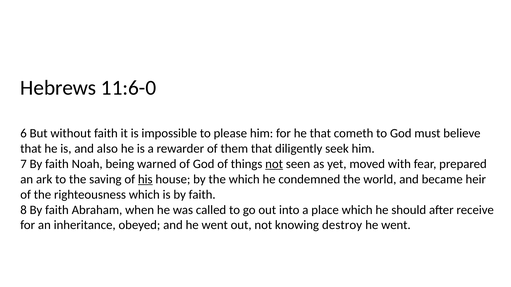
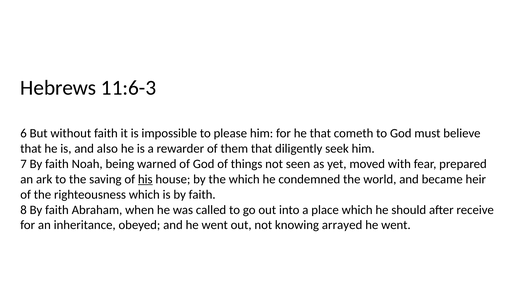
11:6-0: 11:6-0 -> 11:6-3
not at (274, 164) underline: present -> none
destroy: destroy -> arrayed
